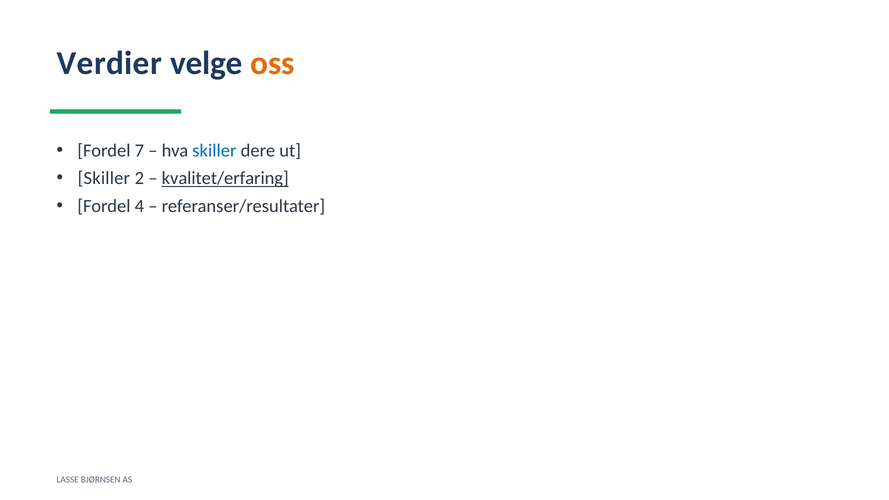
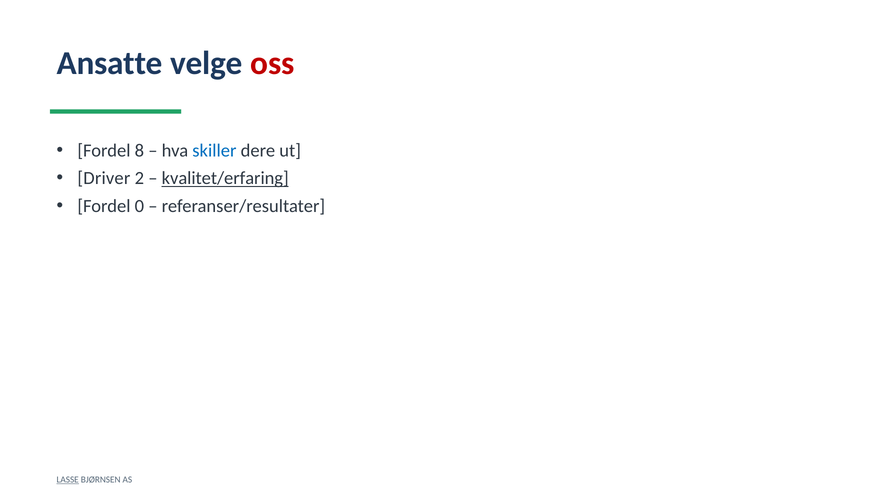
Verdier: Verdier -> Ansatte
oss colour: orange -> red
7: 7 -> 8
Skiller at (104, 178): Skiller -> Driver
4: 4 -> 0
LASSE underline: none -> present
